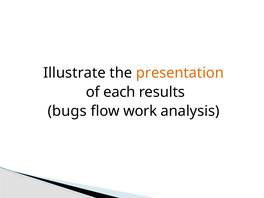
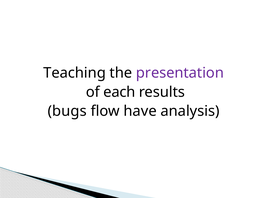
Illustrate: Illustrate -> Teaching
presentation colour: orange -> purple
work: work -> have
